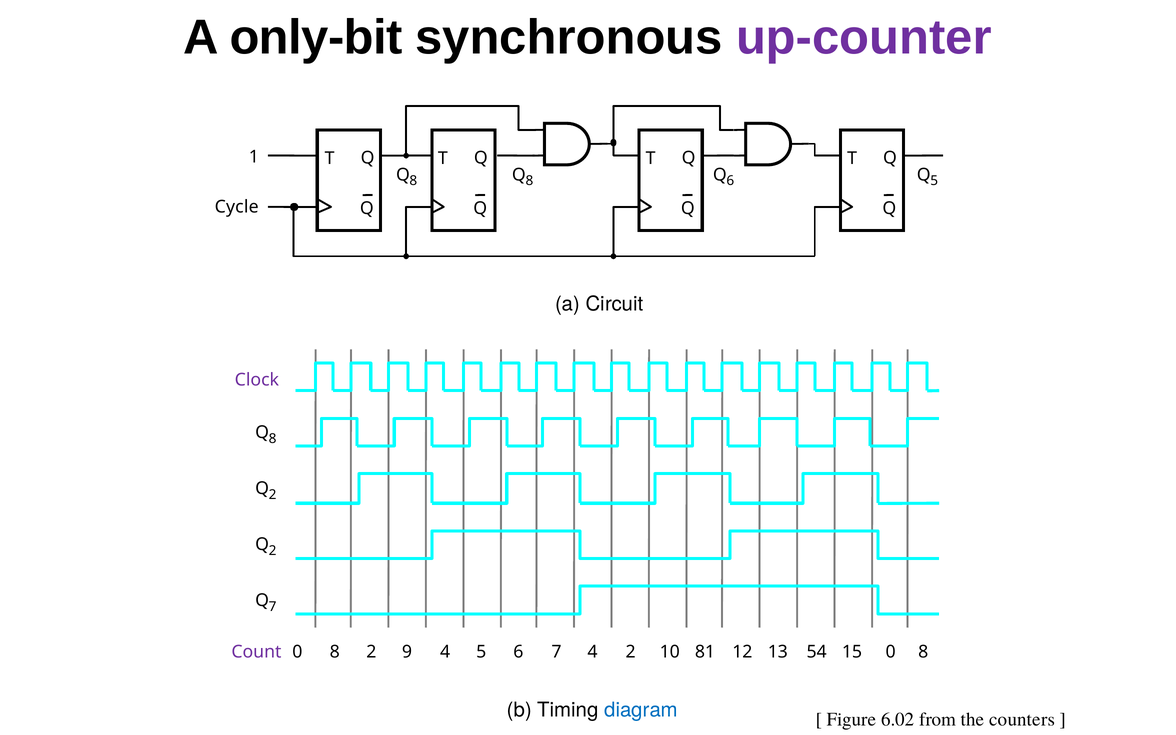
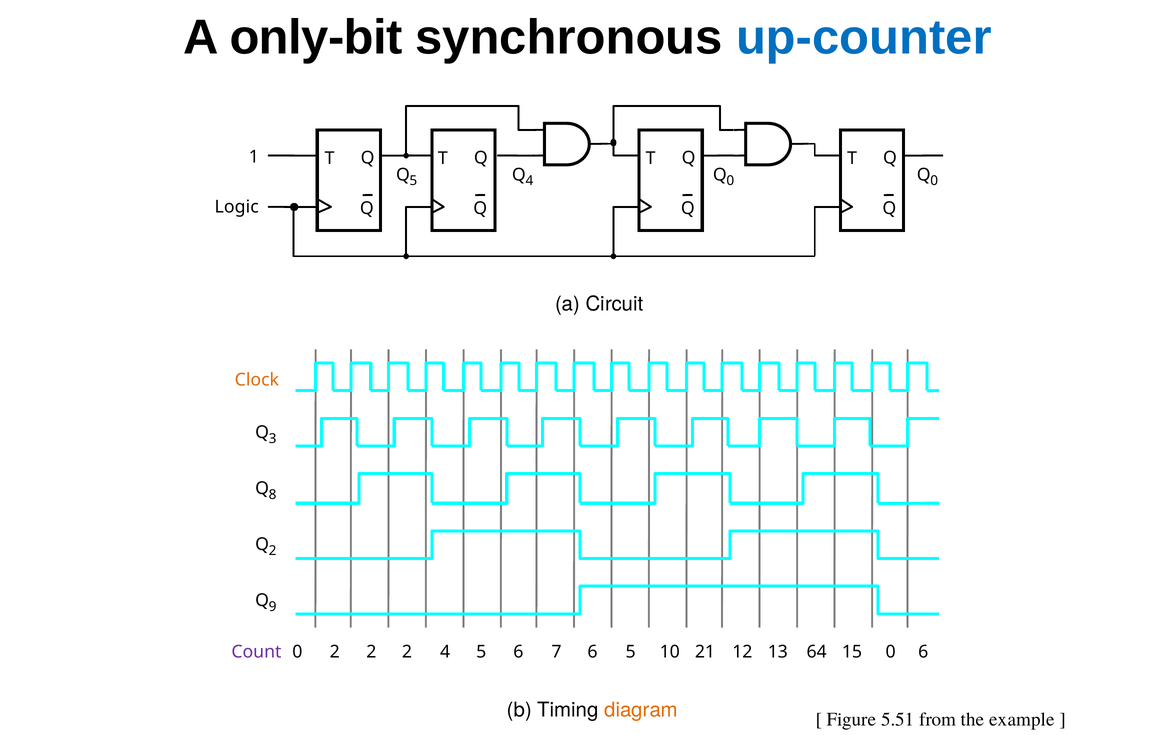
up-counter colour: purple -> blue
8 at (413, 181): 8 -> 5
8 at (529, 181): 8 -> 4
6 at (730, 181): 6 -> 0
5 at (934, 181): 5 -> 0
Cycle: Cycle -> Logic
Clock colour: purple -> orange
8 at (273, 439): 8 -> 3
2 at (273, 495): 2 -> 8
Q 7: 7 -> 9
0 8: 8 -> 2
9 at (407, 652): 9 -> 2
6 4: 4 -> 6
5 2: 2 -> 5
81: 81 -> 21
54: 54 -> 64
15 8: 8 -> 6
diagram colour: blue -> orange
6.02: 6.02 -> 5.51
counters: counters -> example
